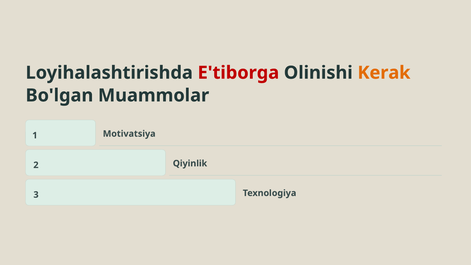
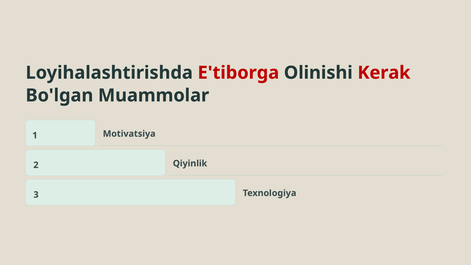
Kerak colour: orange -> red
